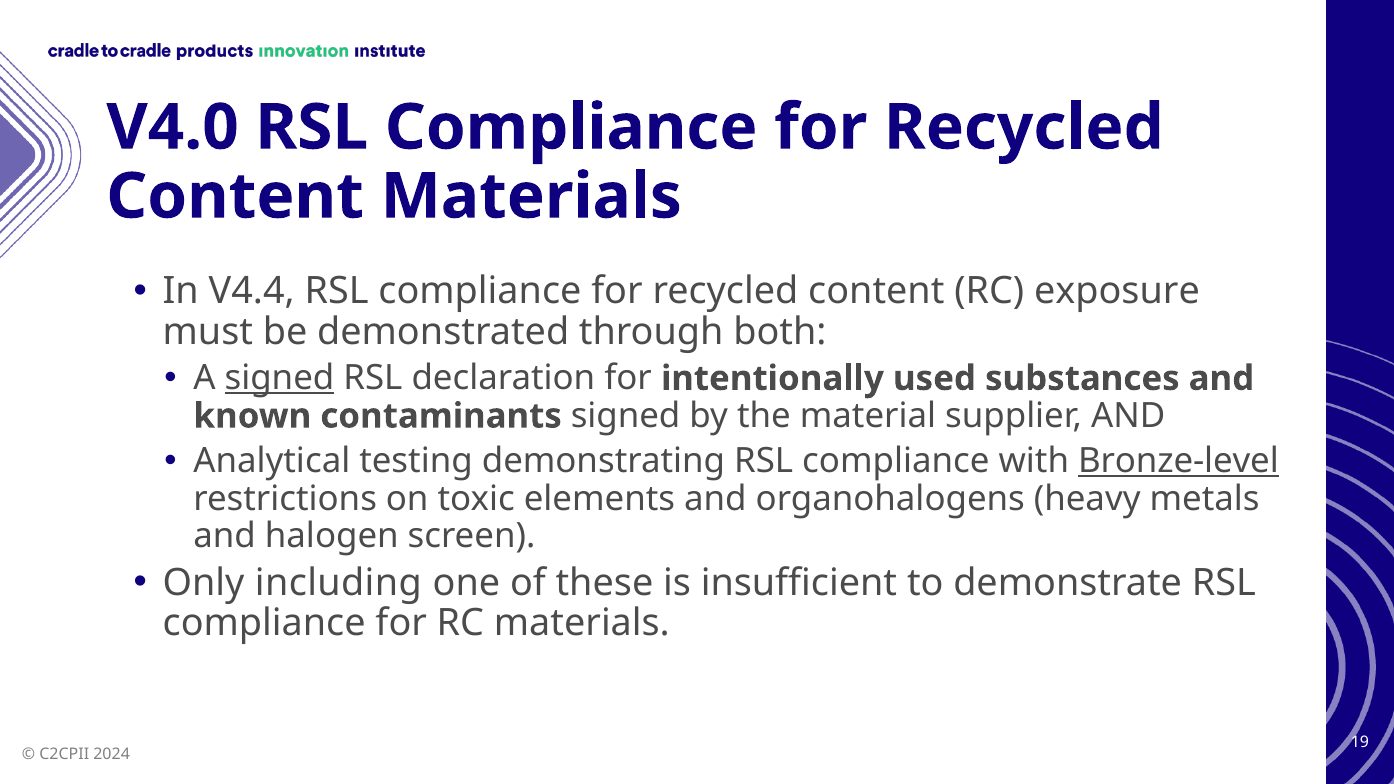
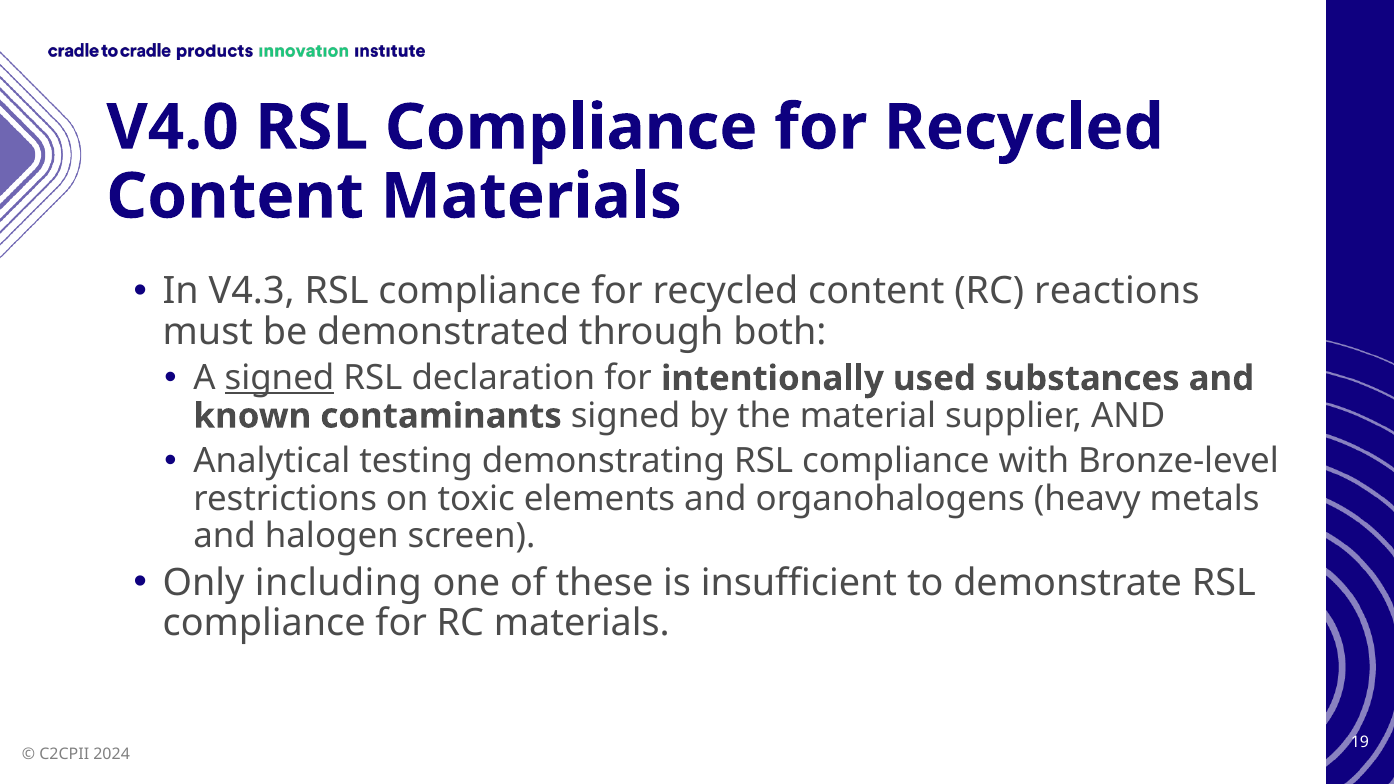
V4.4: V4.4 -> V4.3
exposure: exposure -> reactions
Bronze-level underline: present -> none
